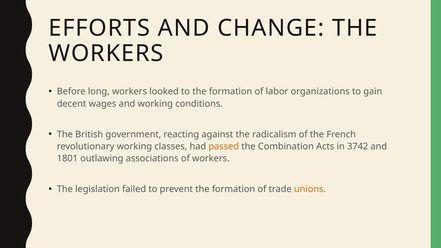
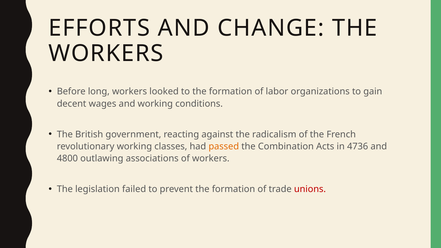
3742: 3742 -> 4736
1801: 1801 -> 4800
unions colour: orange -> red
